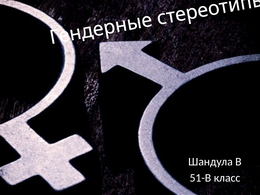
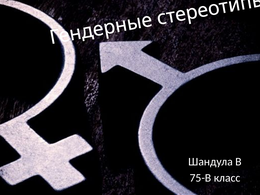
51-В: 51-В -> 75-В
